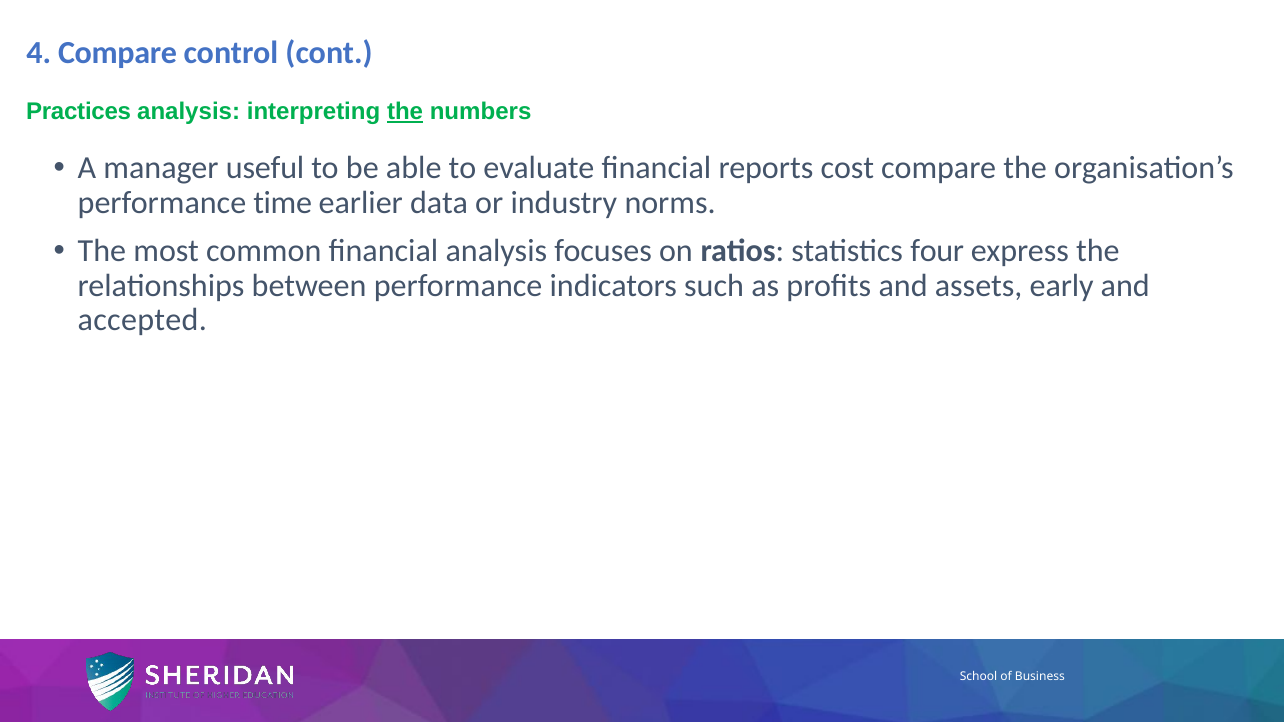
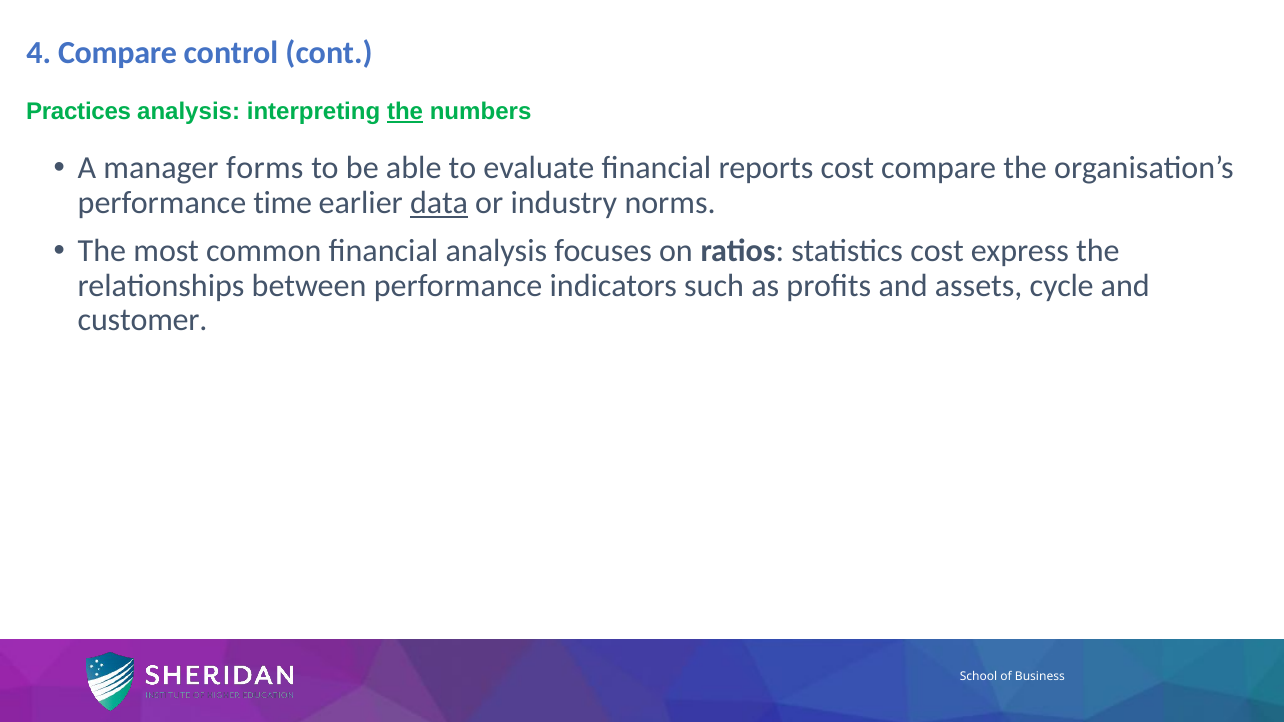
useful: useful -> forms
data underline: none -> present
statistics four: four -> cost
early: early -> cycle
accepted: accepted -> customer
